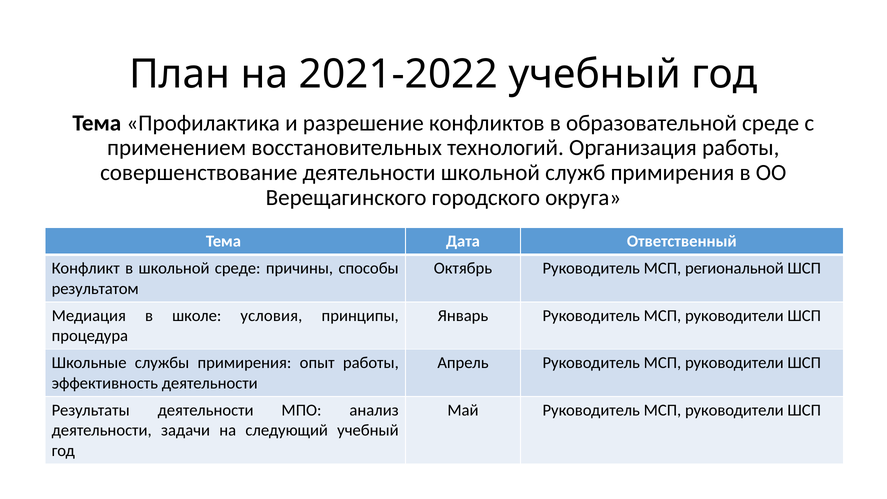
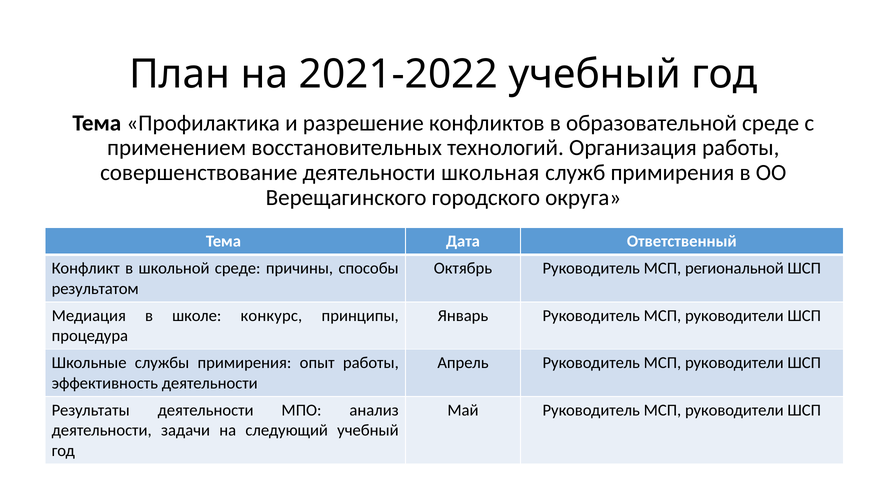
деятельности школьной: школьной -> школьная
условия: условия -> конкурс
